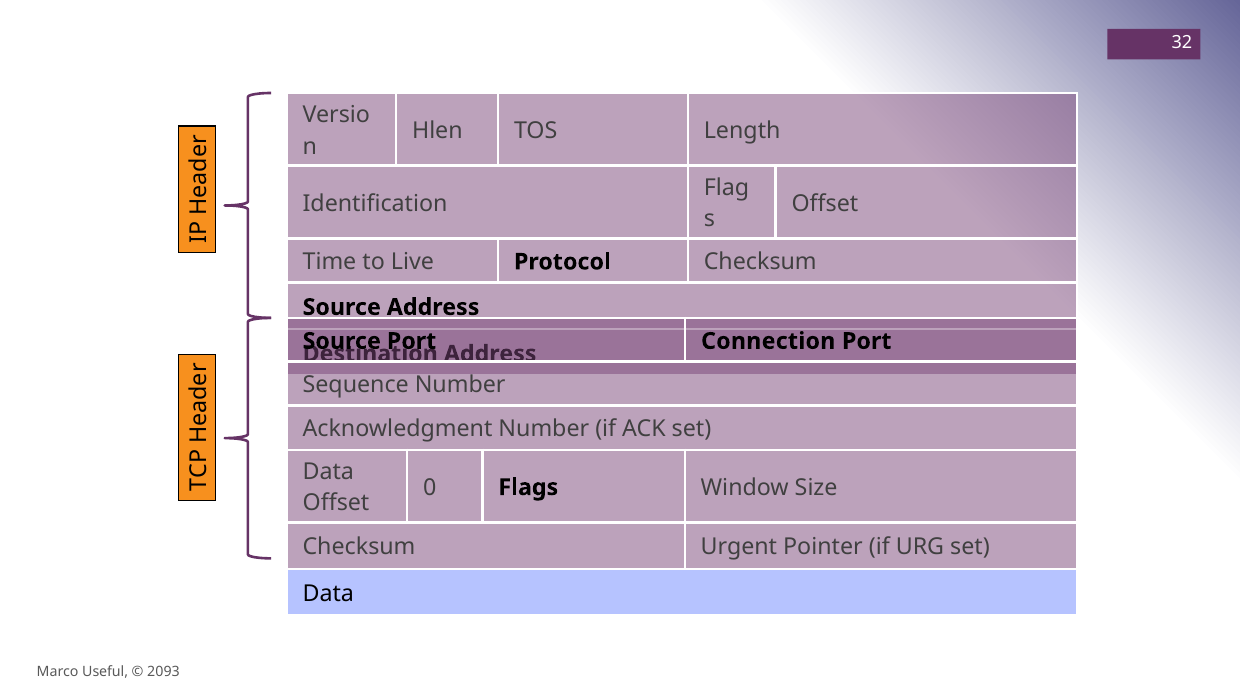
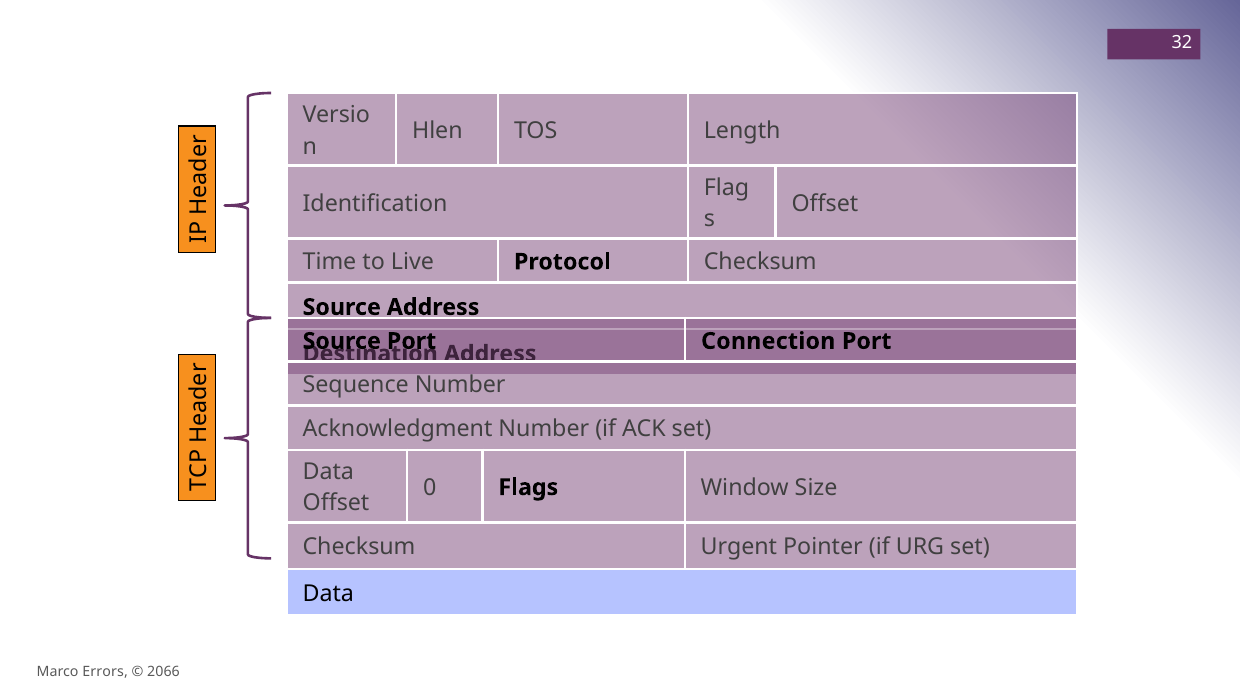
Useful: Useful -> Errors
2093: 2093 -> 2066
